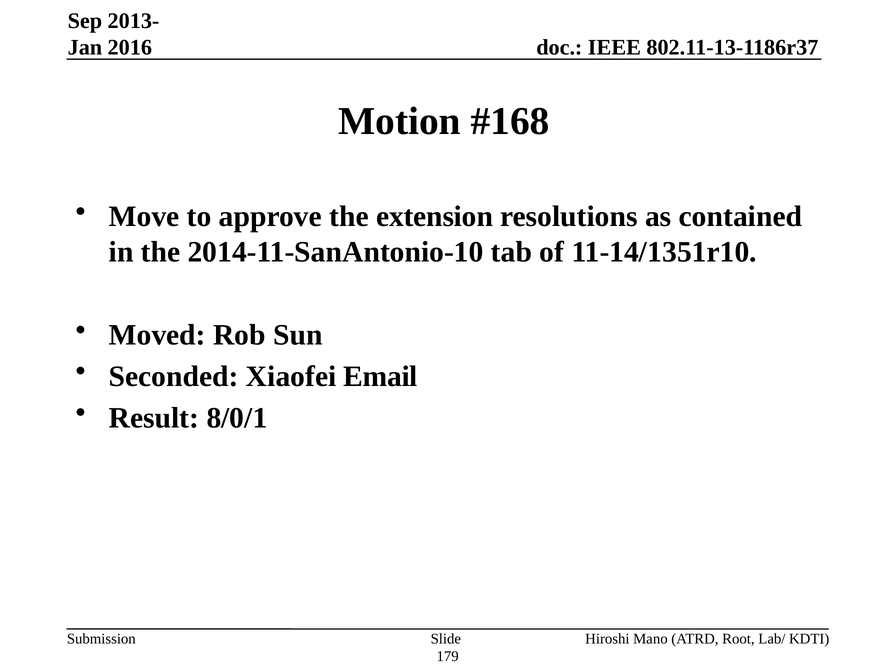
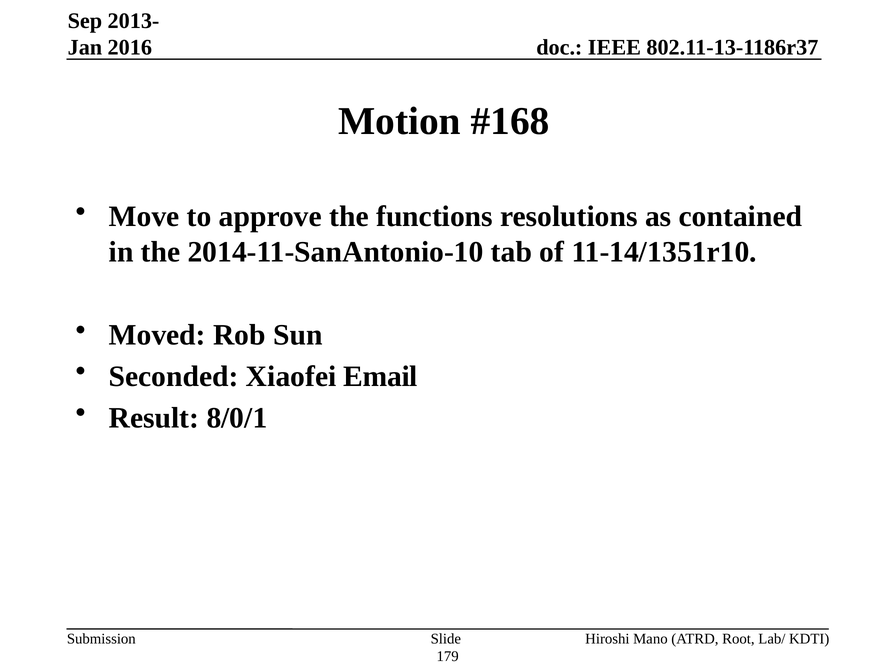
extension: extension -> functions
